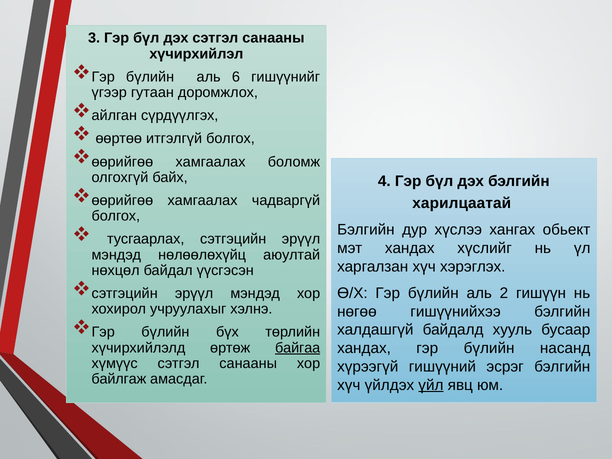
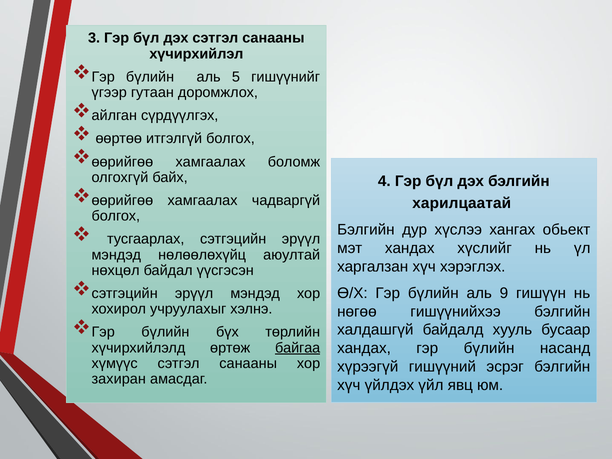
6: 6 -> 5
2: 2 -> 9
байлгаж: байлгаж -> захиран
үйл underline: present -> none
